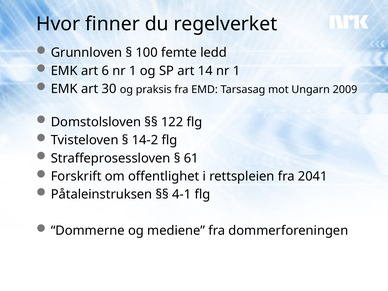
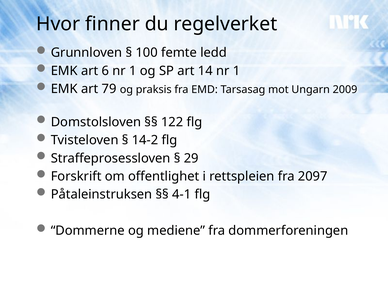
30: 30 -> 79
61: 61 -> 29
2041: 2041 -> 2097
